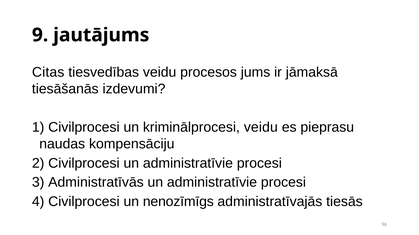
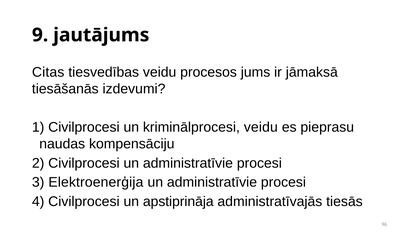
Administratīvās: Administratīvās -> Elektroenerģija
nenozīmīgs: nenozīmīgs -> apstiprināja
